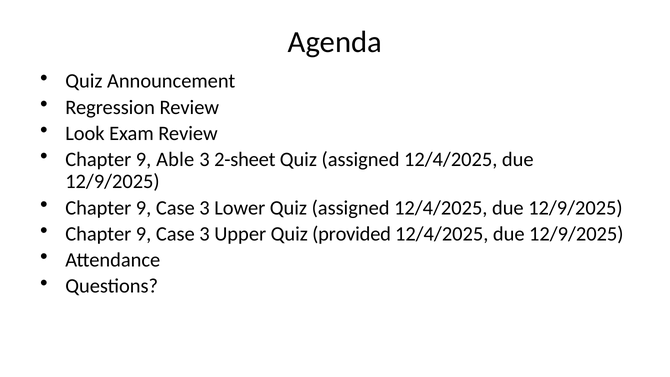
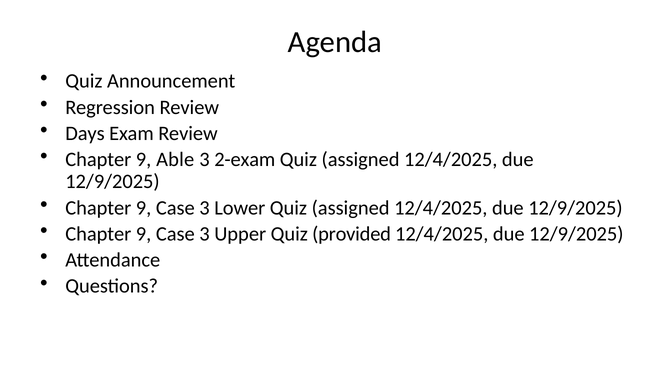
Look: Look -> Days
2-sheet: 2-sheet -> 2-exam
